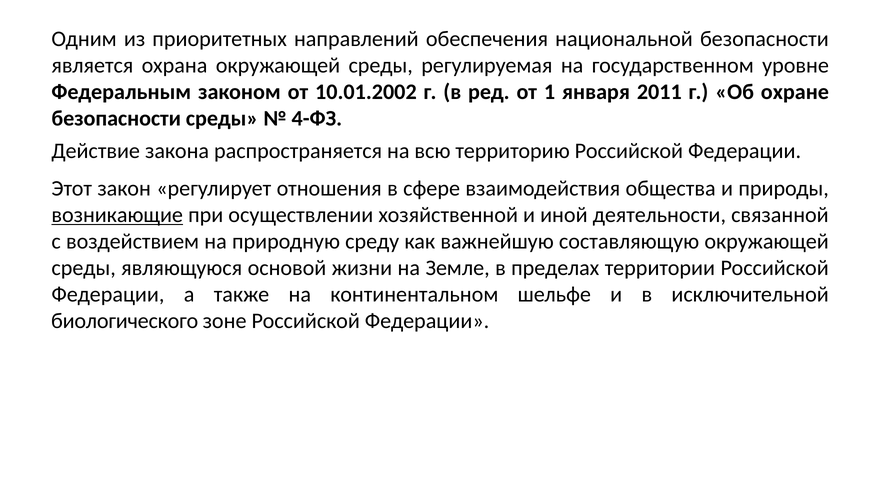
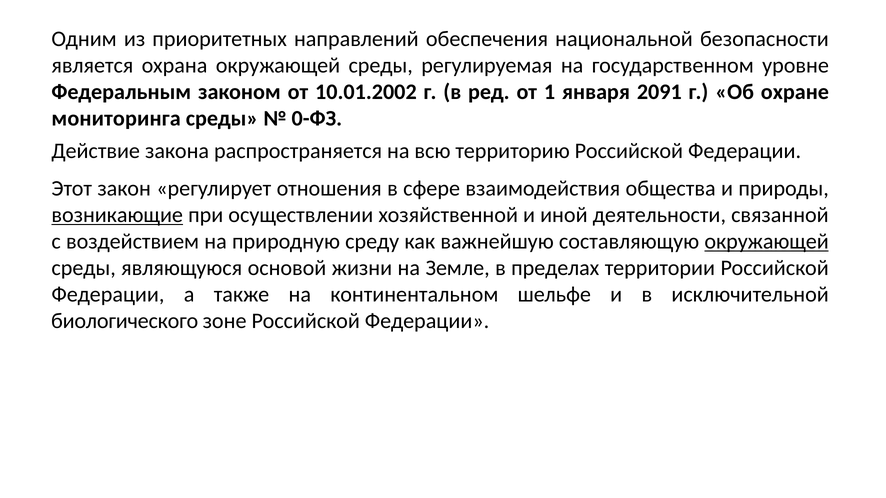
2011: 2011 -> 2091
безопасности at (116, 119): безопасности -> мониторинга
4-ФЗ: 4-ФЗ -> 0-ФЗ
окружающей at (767, 242) underline: none -> present
